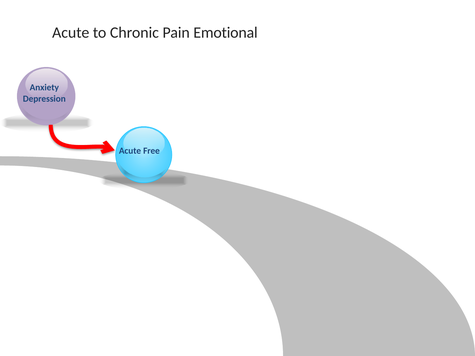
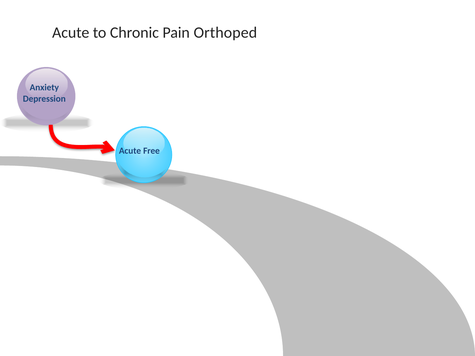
Emotional: Emotional -> Orthoped
